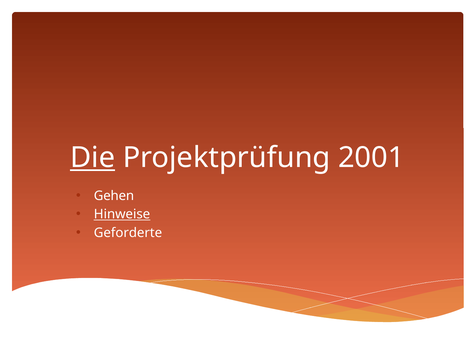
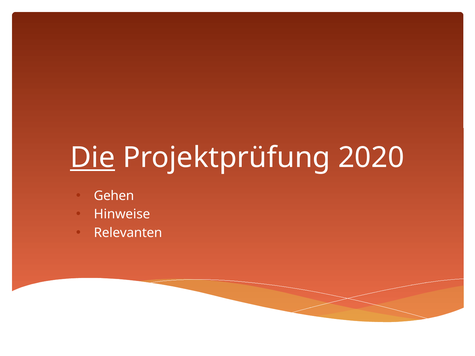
2001: 2001 -> 2020
Hinweise underline: present -> none
Geforderte: Geforderte -> Relevanten
